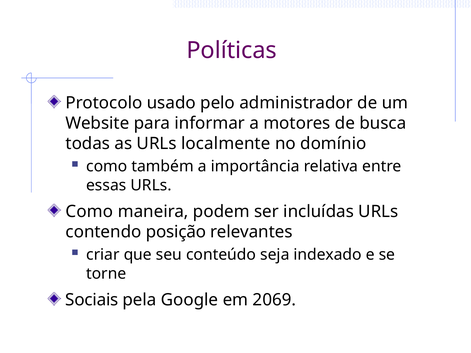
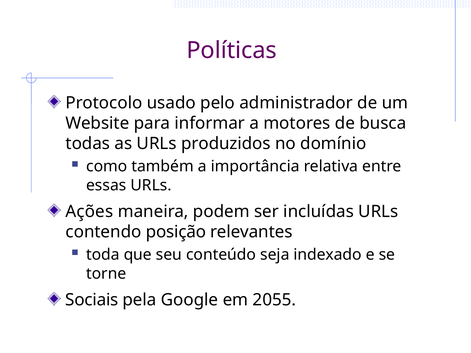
localmente: localmente -> produzidos
Como at (89, 212): Como -> Ações
criar: criar -> toda
2069: 2069 -> 2055
